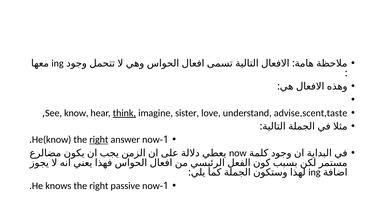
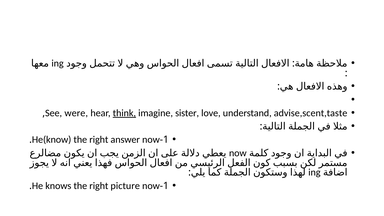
know: know -> were
right at (99, 140) underline: present -> none
passive: passive -> picture
